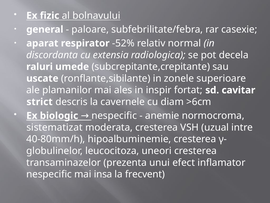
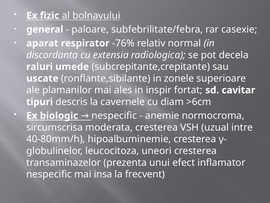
-52%: -52% -> -76%
strict: strict -> tipuri
sistematizat: sistematizat -> sircumscrisa
